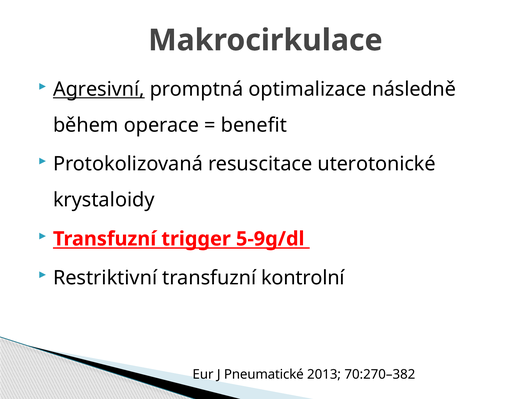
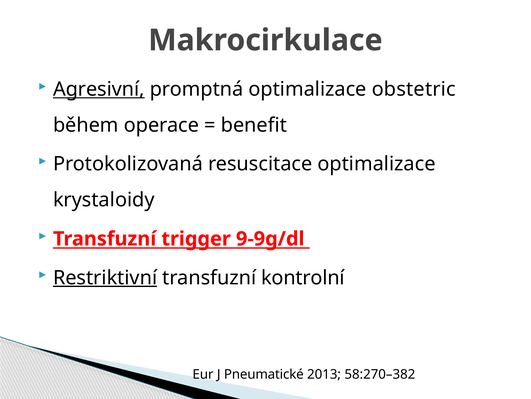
následně: následně -> obstetric
resuscitace uterotonické: uterotonické -> optimalizace
5-9g/dl: 5-9g/dl -> 9-9g/dl
Restriktivní underline: none -> present
70:270–382: 70:270–382 -> 58:270–382
